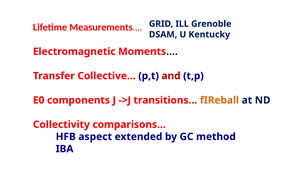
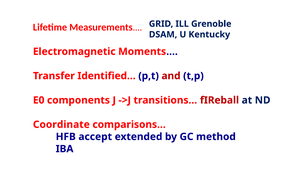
Collective…: Collective… -> Identified…
fIReball colour: orange -> red
Collectivity: Collectivity -> Coordinate
aspect: aspect -> accept
